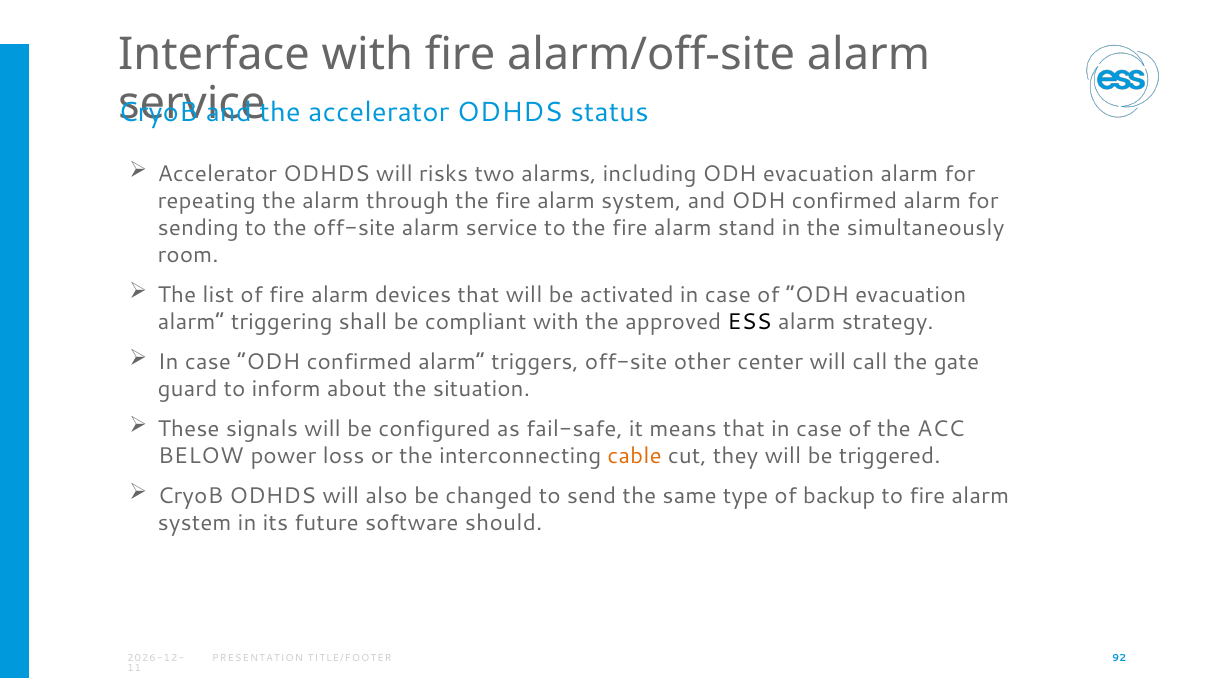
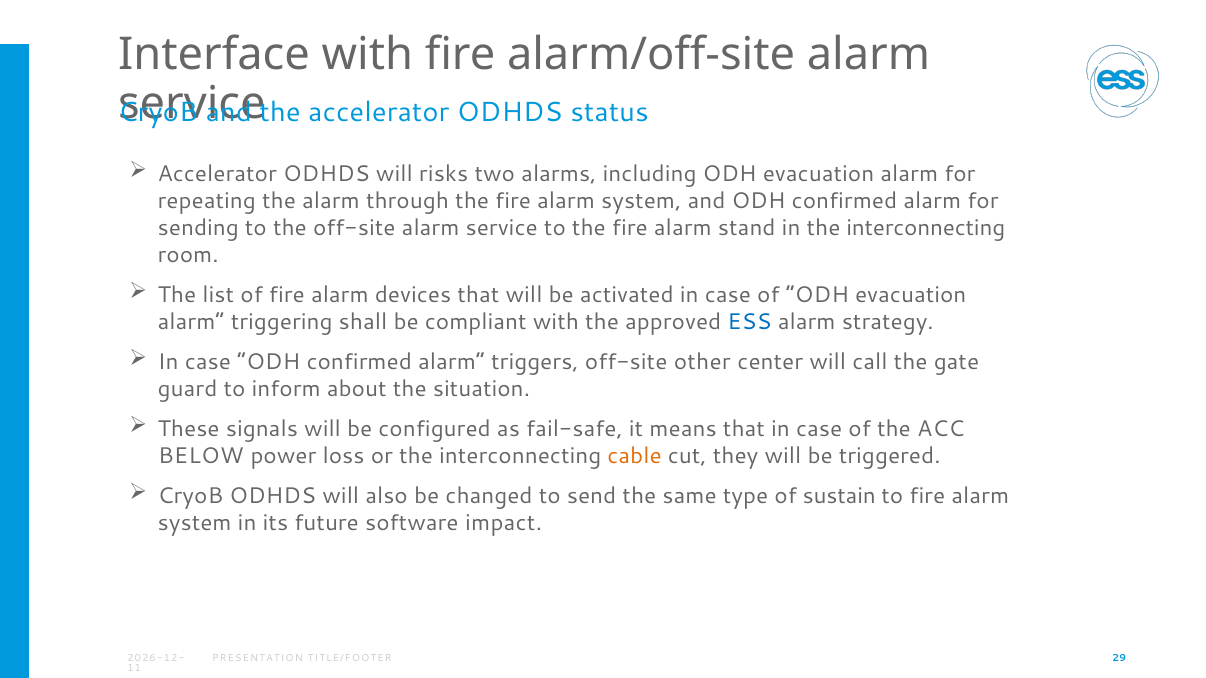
in the simultaneously: simultaneously -> interconnecting
ESS colour: black -> blue
backup: backup -> sustain
should: should -> impact
92: 92 -> 29
